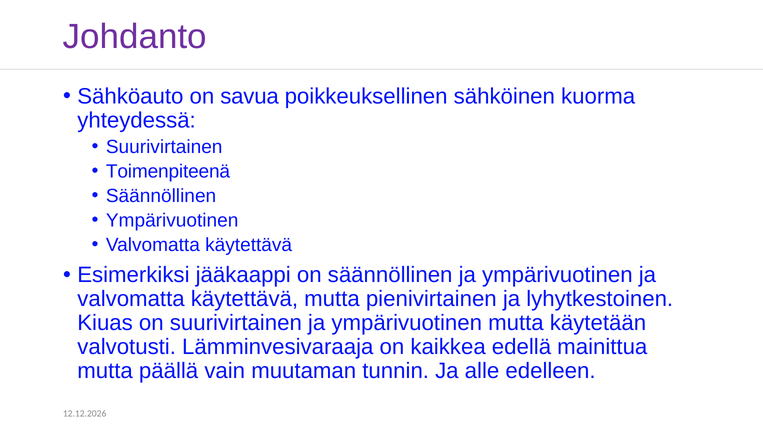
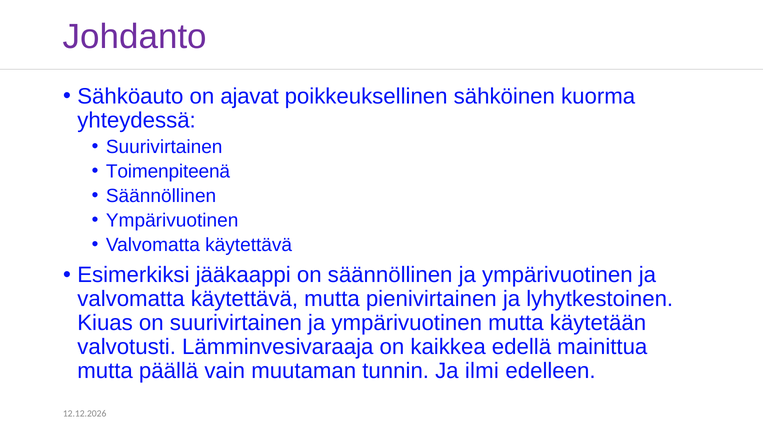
savua: savua -> ajavat
alle: alle -> ilmi
